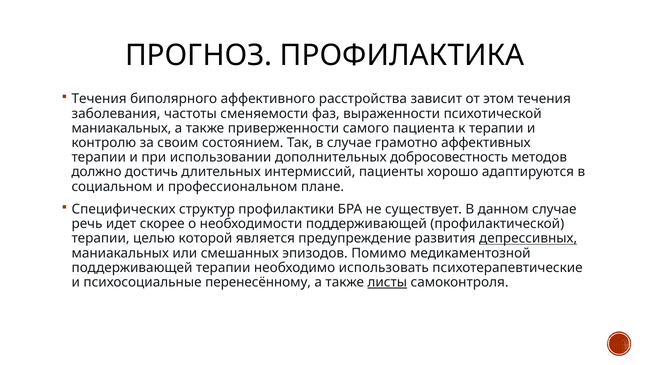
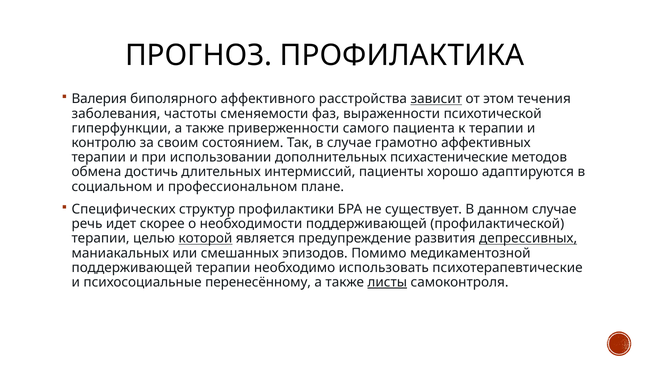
Течения at (99, 99): Течения -> Валерия
зависит underline: none -> present
маниакальных at (121, 128): маниакальных -> гиперфункции
добросовестность: добросовестность -> психастенические
должно: должно -> обмена
которой underline: none -> present
